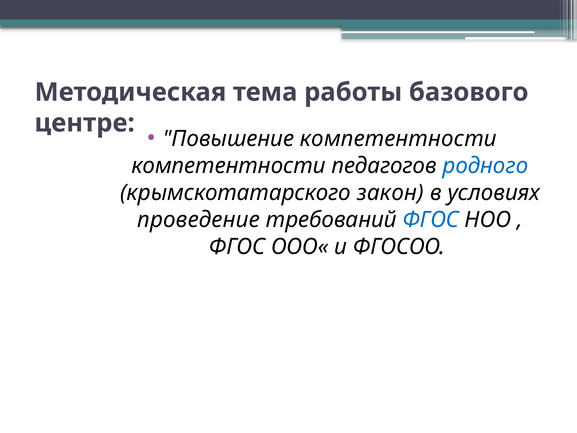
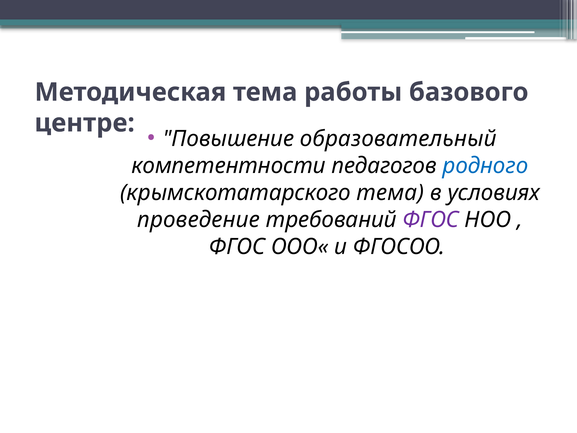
Повышение компетентности: компетентности -> образовательный
крымскотатарского закон: закон -> тема
ФГОС at (431, 220) colour: blue -> purple
